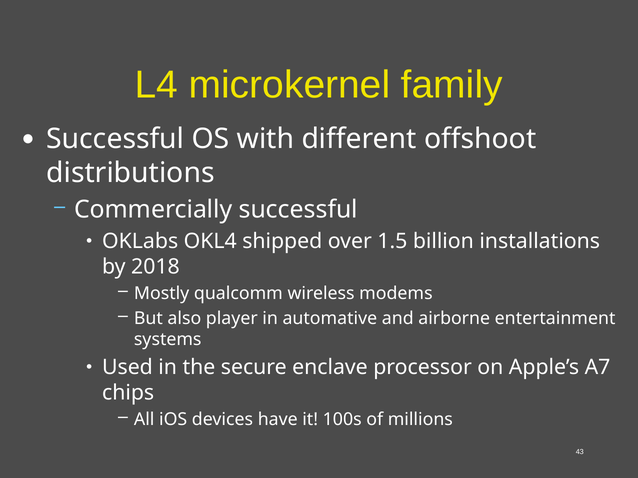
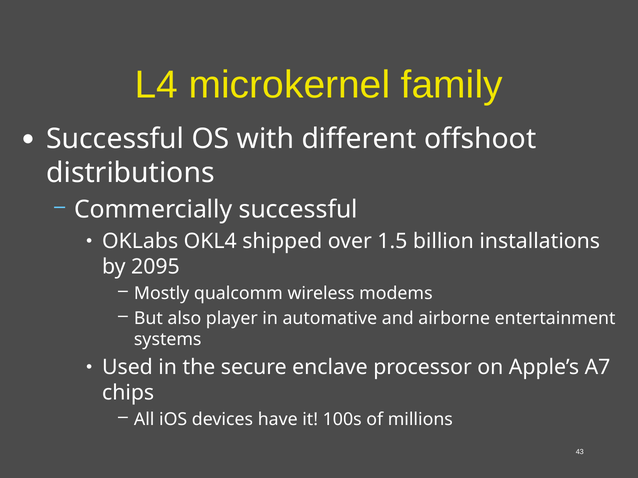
2018: 2018 -> 2095
